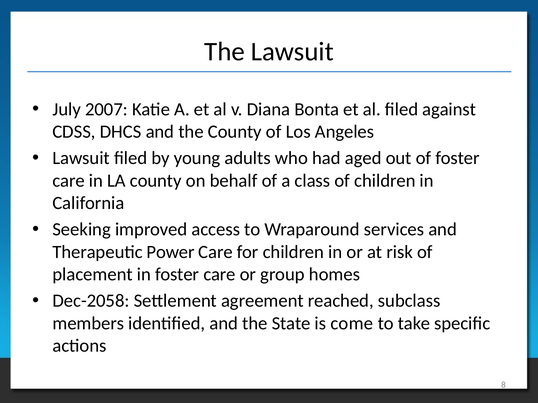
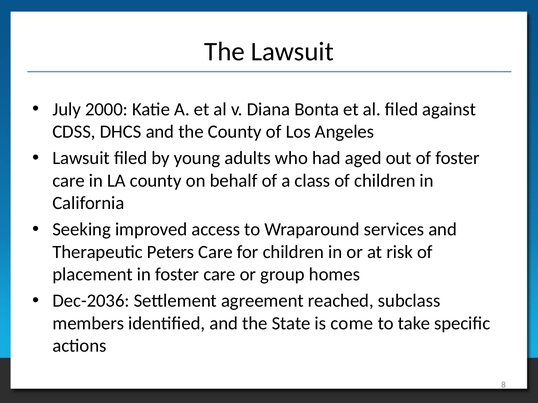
2007: 2007 -> 2000
Power: Power -> Peters
Dec-2058: Dec-2058 -> Dec-2036
